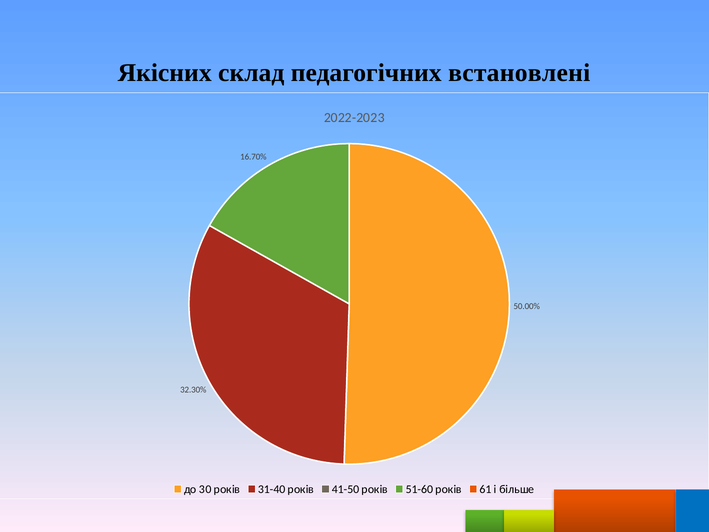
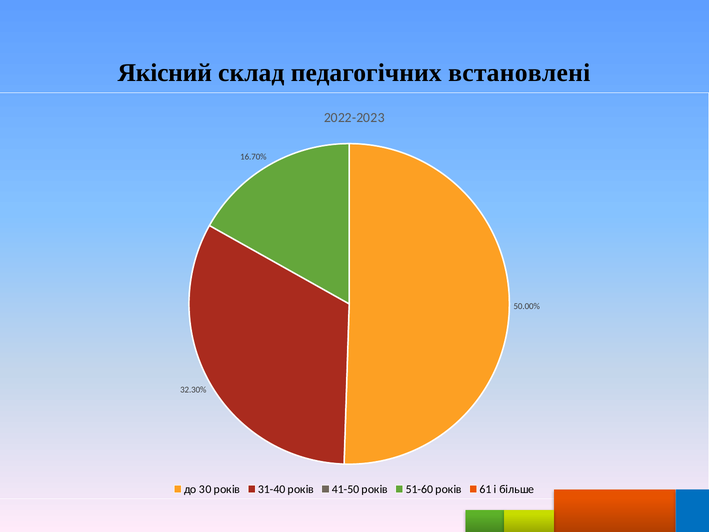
Якісних: Якісних -> Якісний
